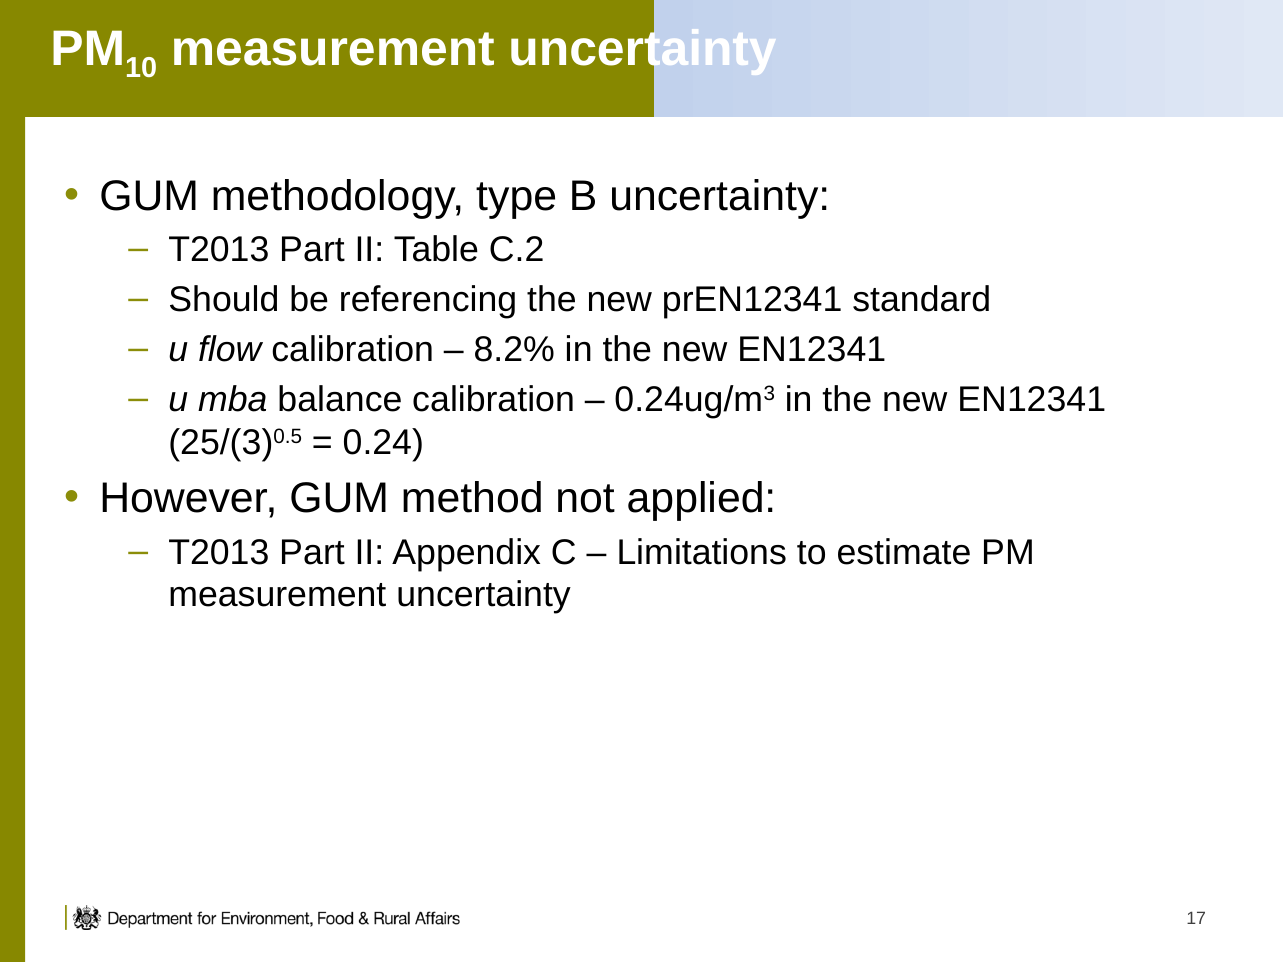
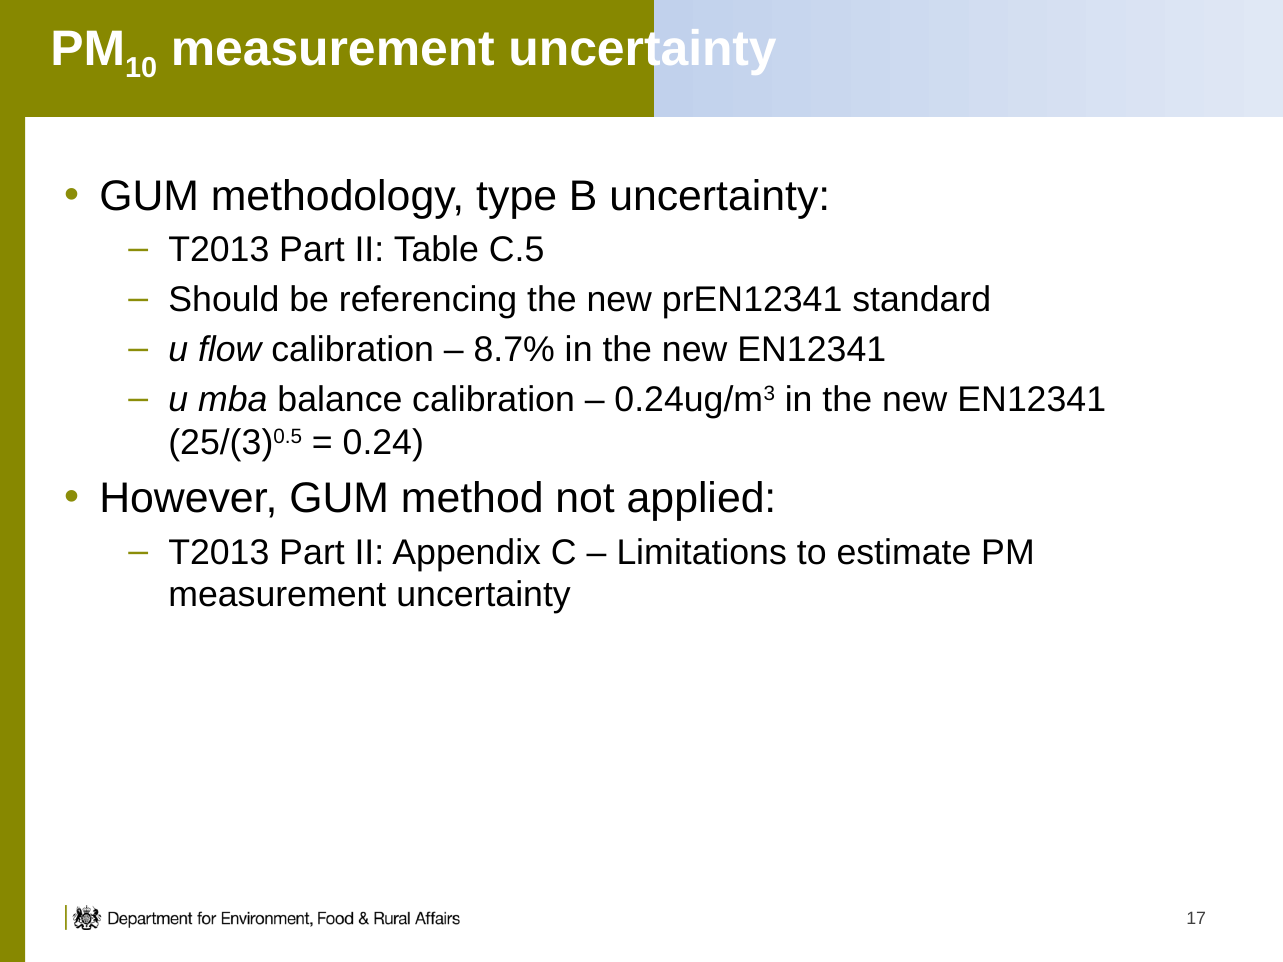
C.2: C.2 -> C.5
8.2%: 8.2% -> 8.7%
